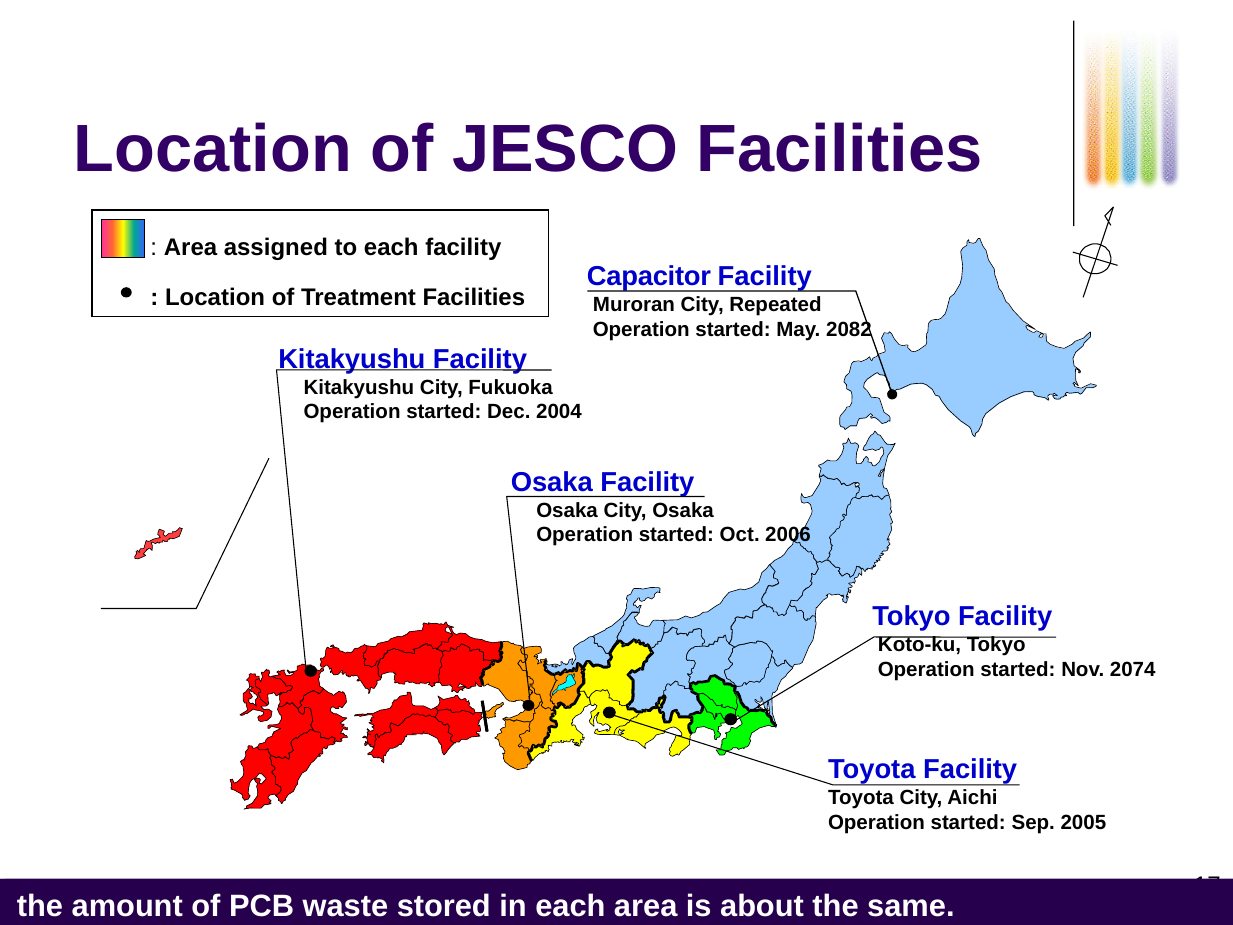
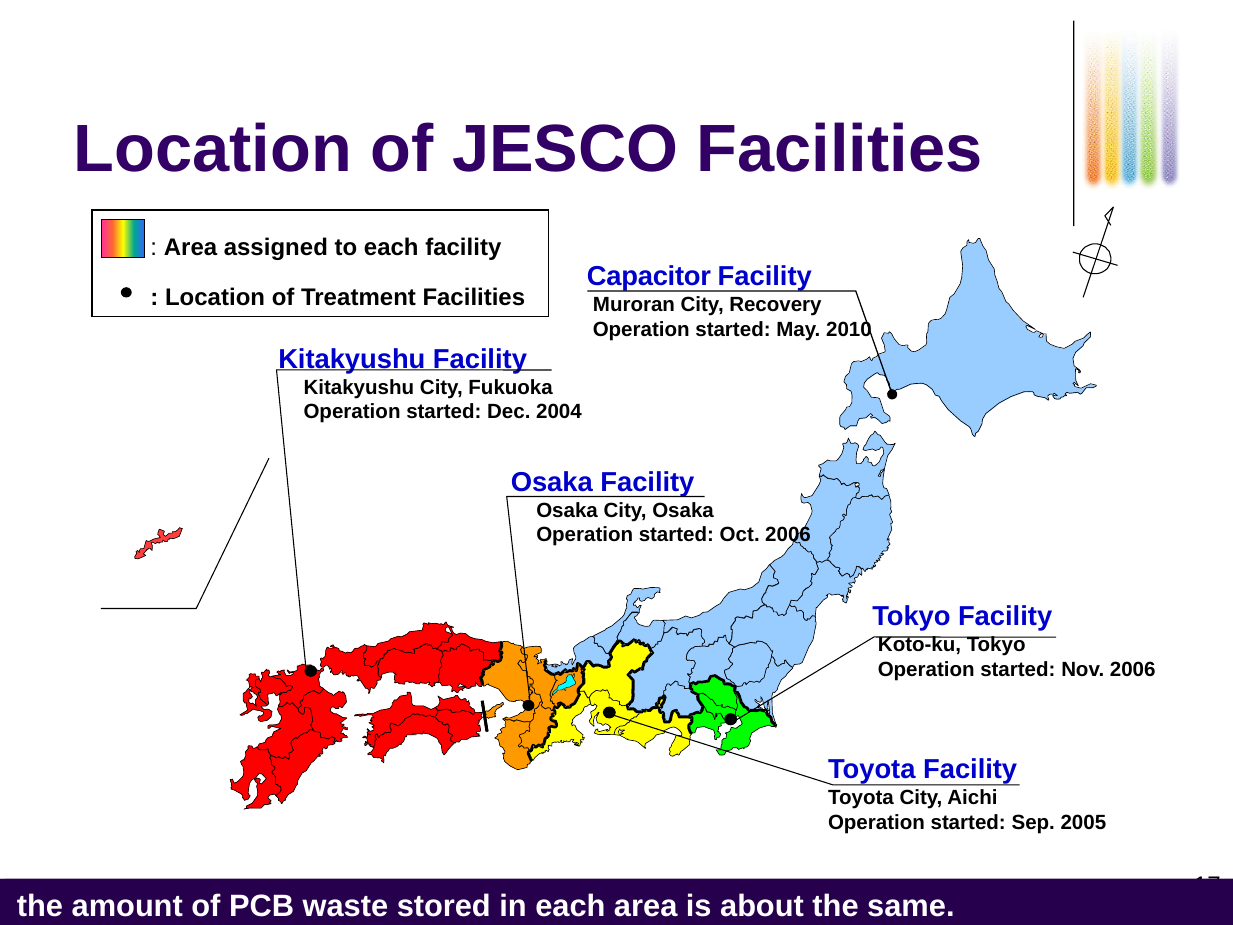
Repeated: Repeated -> Recovery
2082: 2082 -> 2010
Nov 2074: 2074 -> 2006
